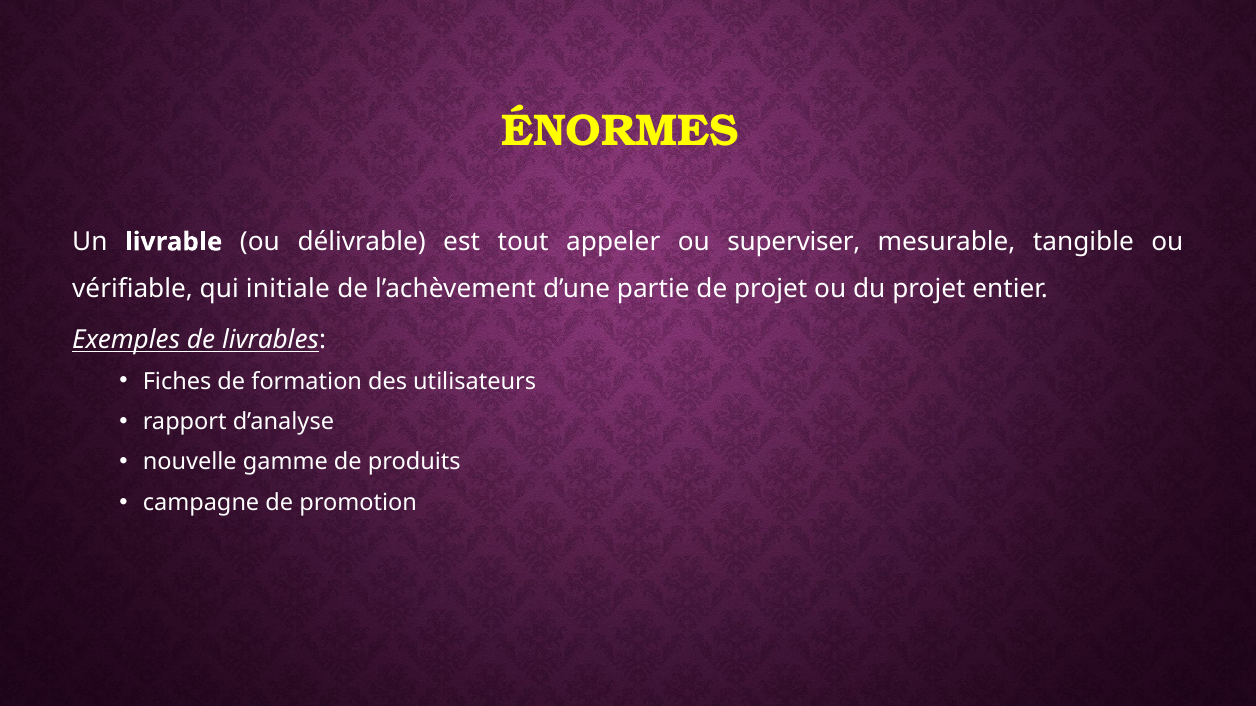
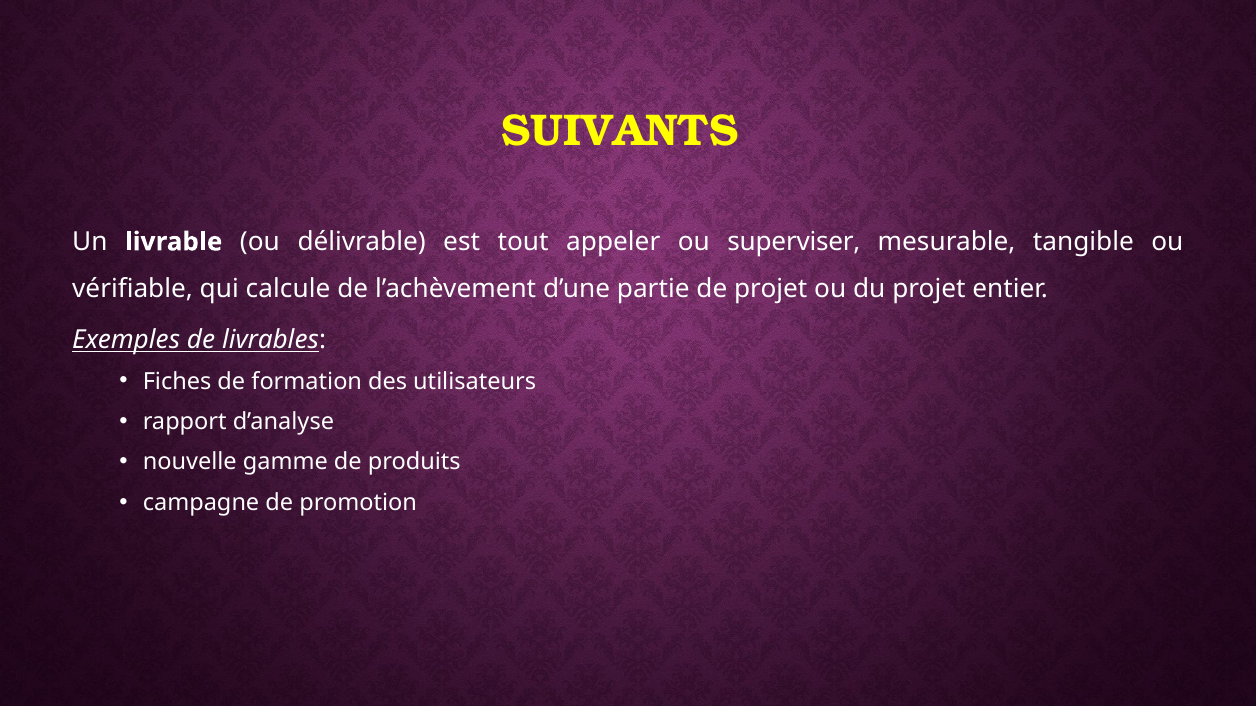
ÉNORMES: ÉNORMES -> SUIVANTS
initiale: initiale -> calcule
